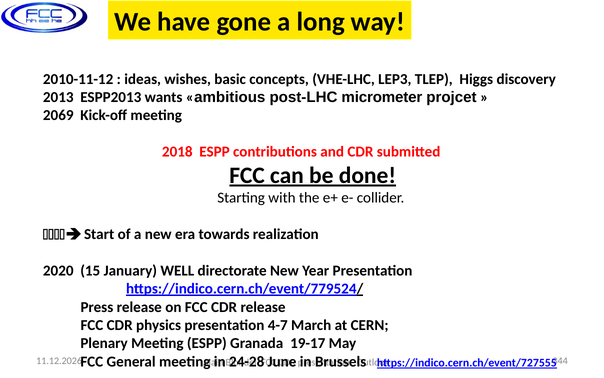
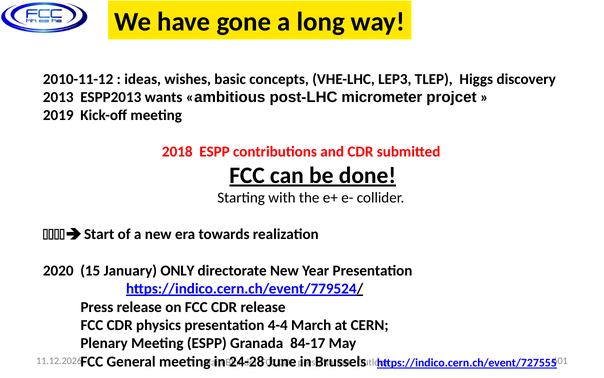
2069: 2069 -> 2019
WELL: WELL -> ONLY
4-7: 4-7 -> 4-4
19-17: 19-17 -> 84-17
344: 344 -> 601
